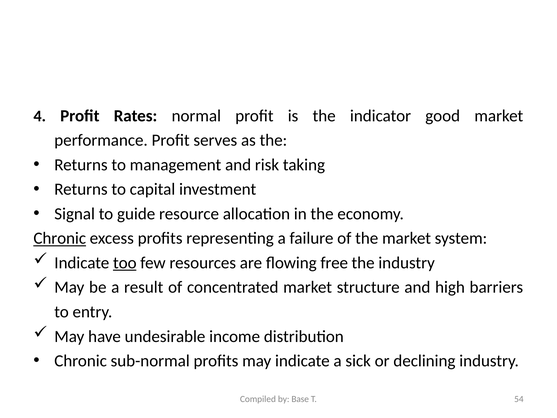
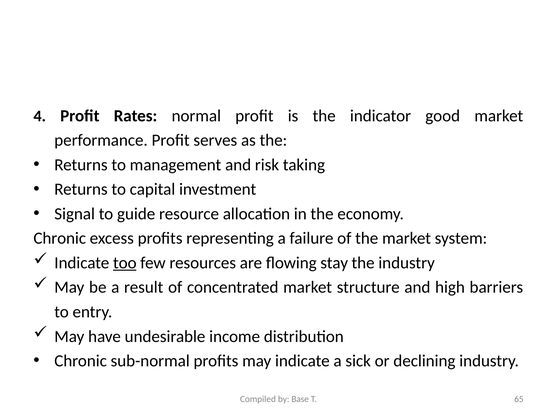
Chronic at (60, 238) underline: present -> none
free: free -> stay
54: 54 -> 65
